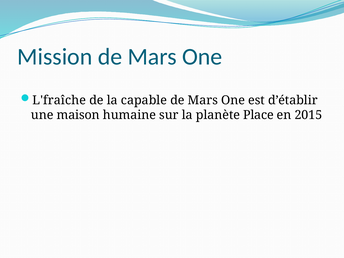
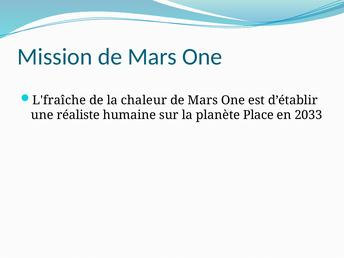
capable: capable -> chaleur
maison: maison -> réaliste
2015: 2015 -> 2033
